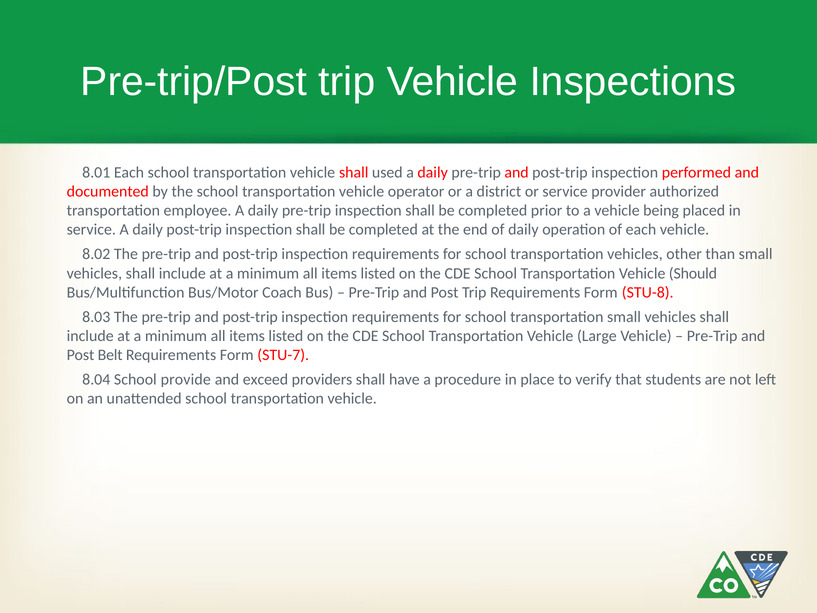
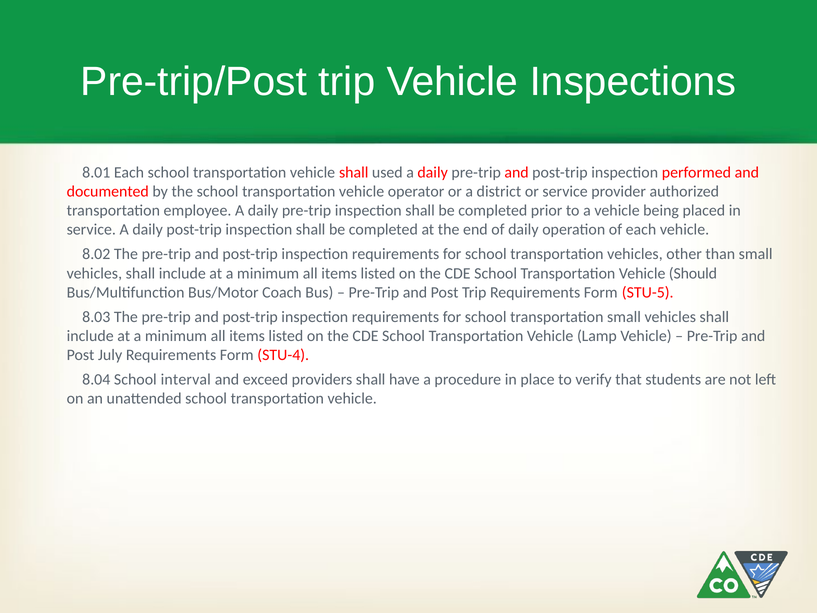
STU-8: STU-8 -> STU-5
Large: Large -> Lamp
Belt: Belt -> July
STU-7: STU-7 -> STU-4
provide: provide -> interval
